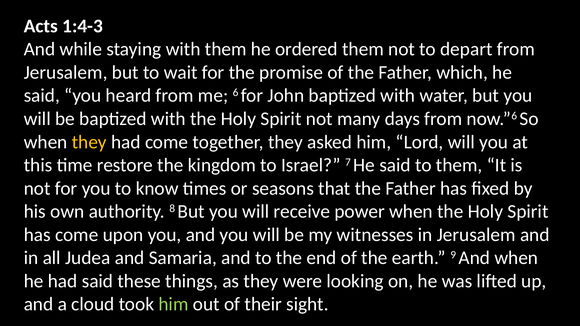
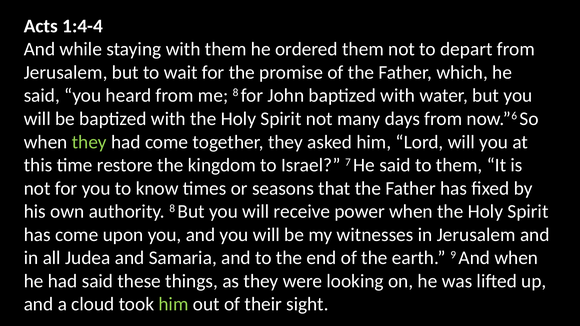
1:4-3: 1:4-3 -> 1:4-4
me 6: 6 -> 8
they at (89, 142) colour: yellow -> light green
